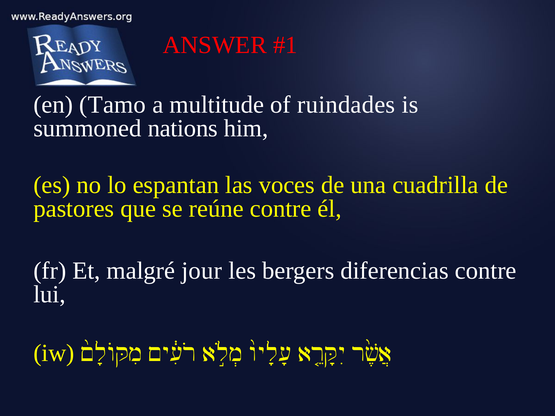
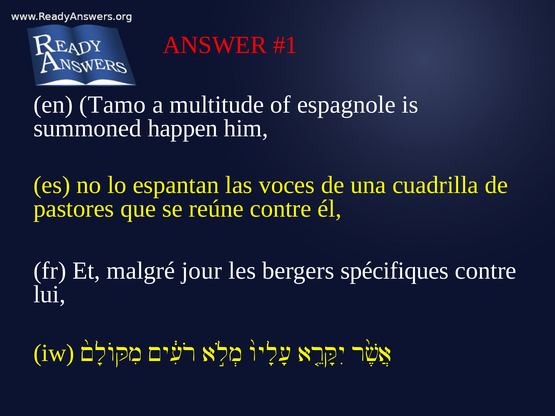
ruindades: ruindades -> espagnole
nations: nations -> happen
diferencias: diferencias -> spécifiques
